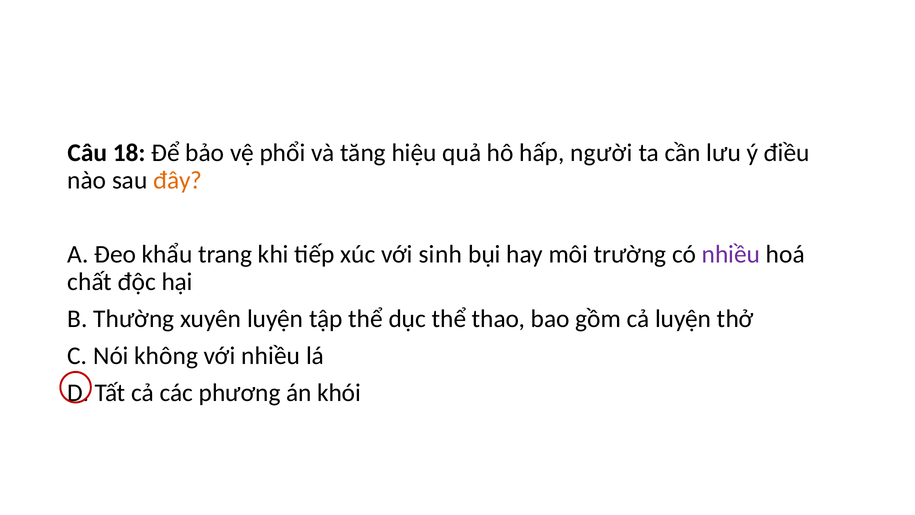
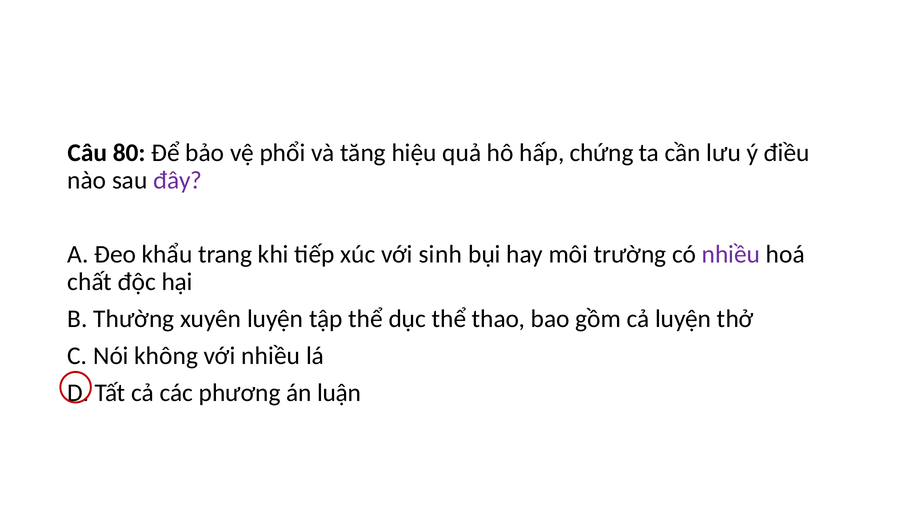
18: 18 -> 80
người: người -> chứng
đây colour: orange -> purple
khói: khói -> luận
